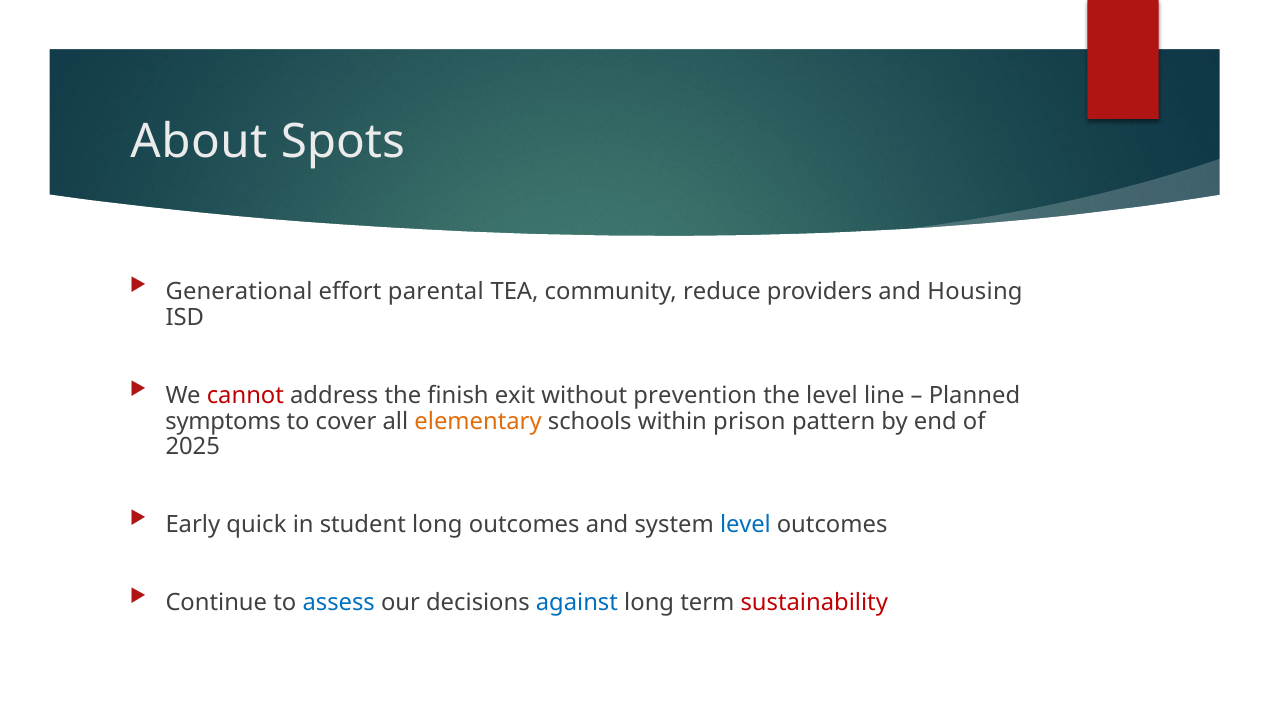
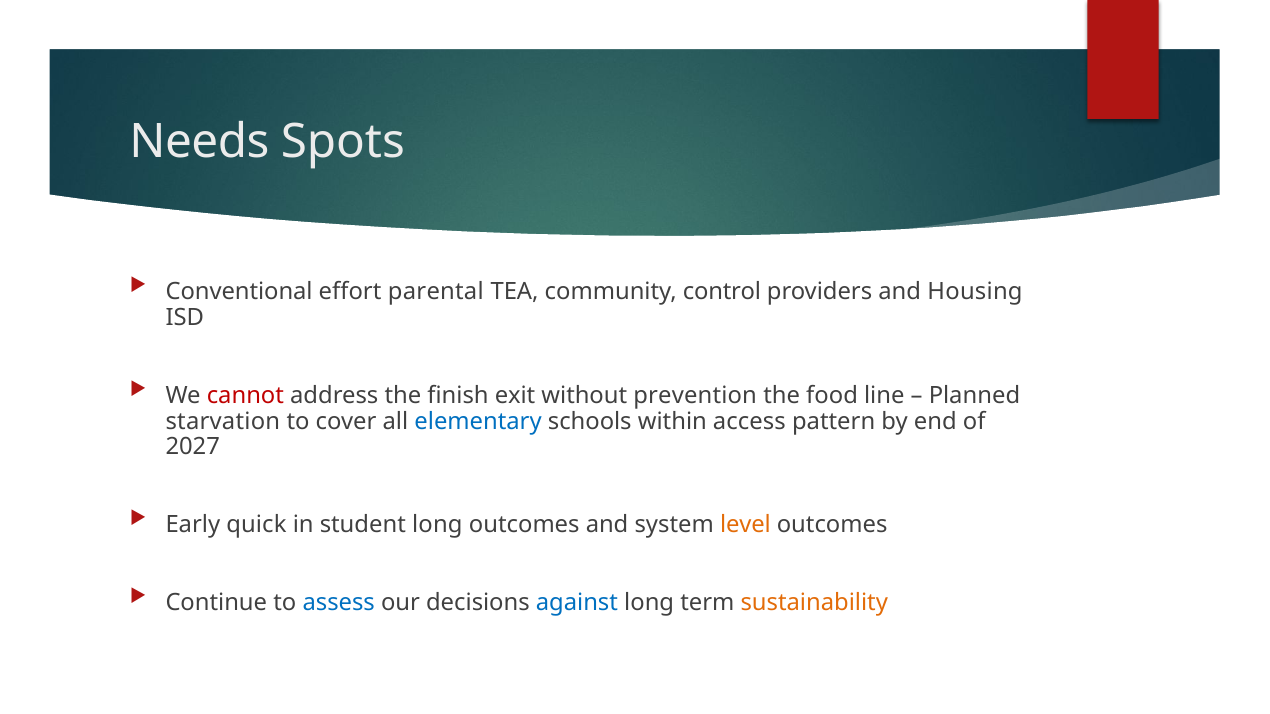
About: About -> Needs
Generational: Generational -> Conventional
reduce: reduce -> control
the level: level -> food
symptoms: symptoms -> starvation
elementary colour: orange -> blue
prison: prison -> access
2025: 2025 -> 2027
level at (745, 525) colour: blue -> orange
sustainability colour: red -> orange
